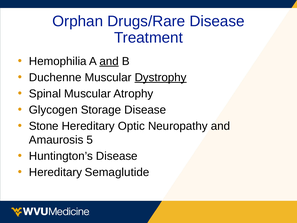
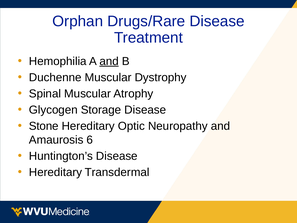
Dystrophy underline: present -> none
5: 5 -> 6
Semaglutide: Semaglutide -> Transdermal
